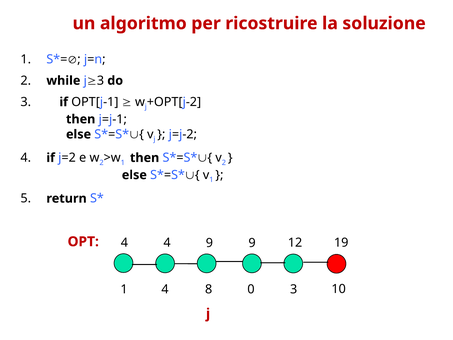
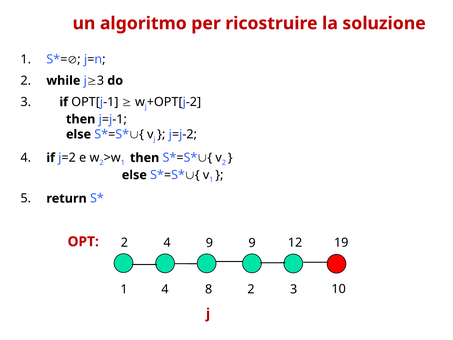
OPT 4: 4 -> 2
8 0: 0 -> 2
